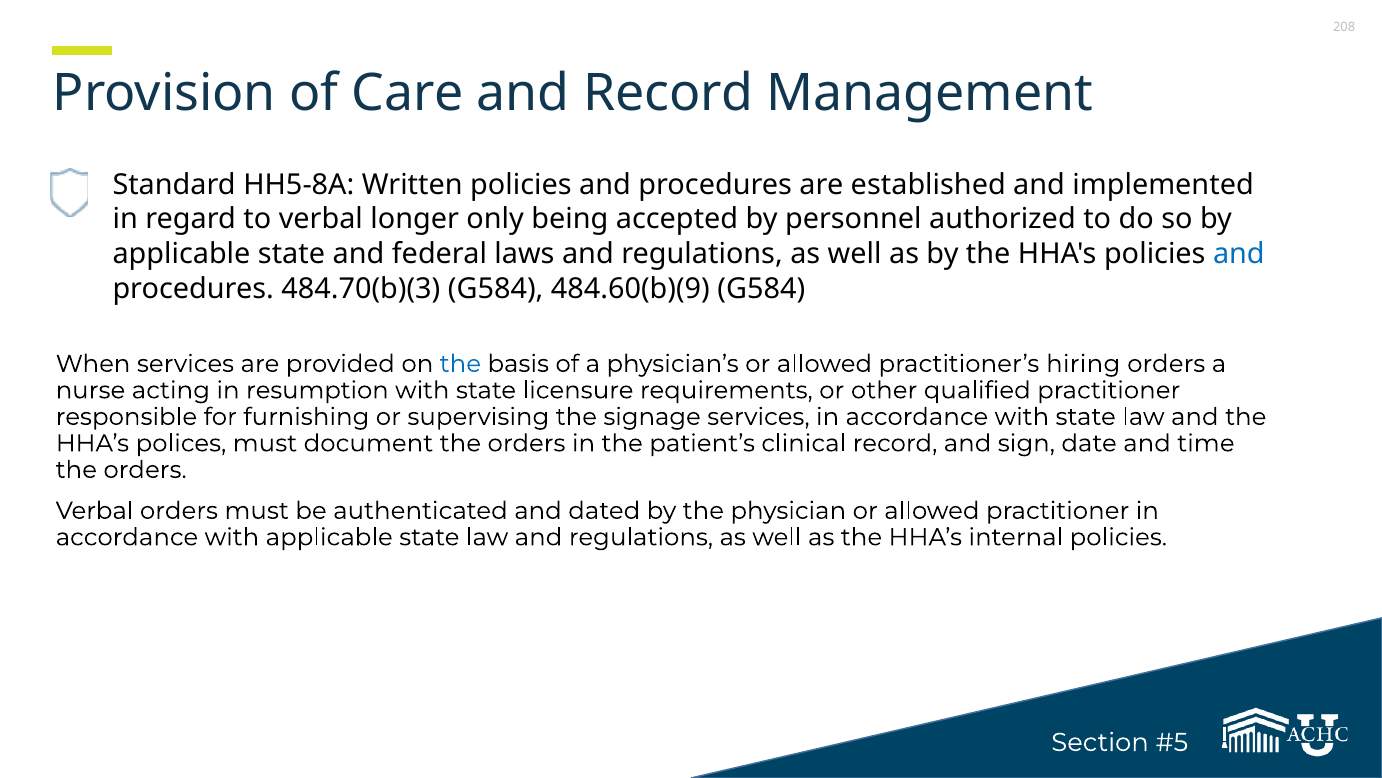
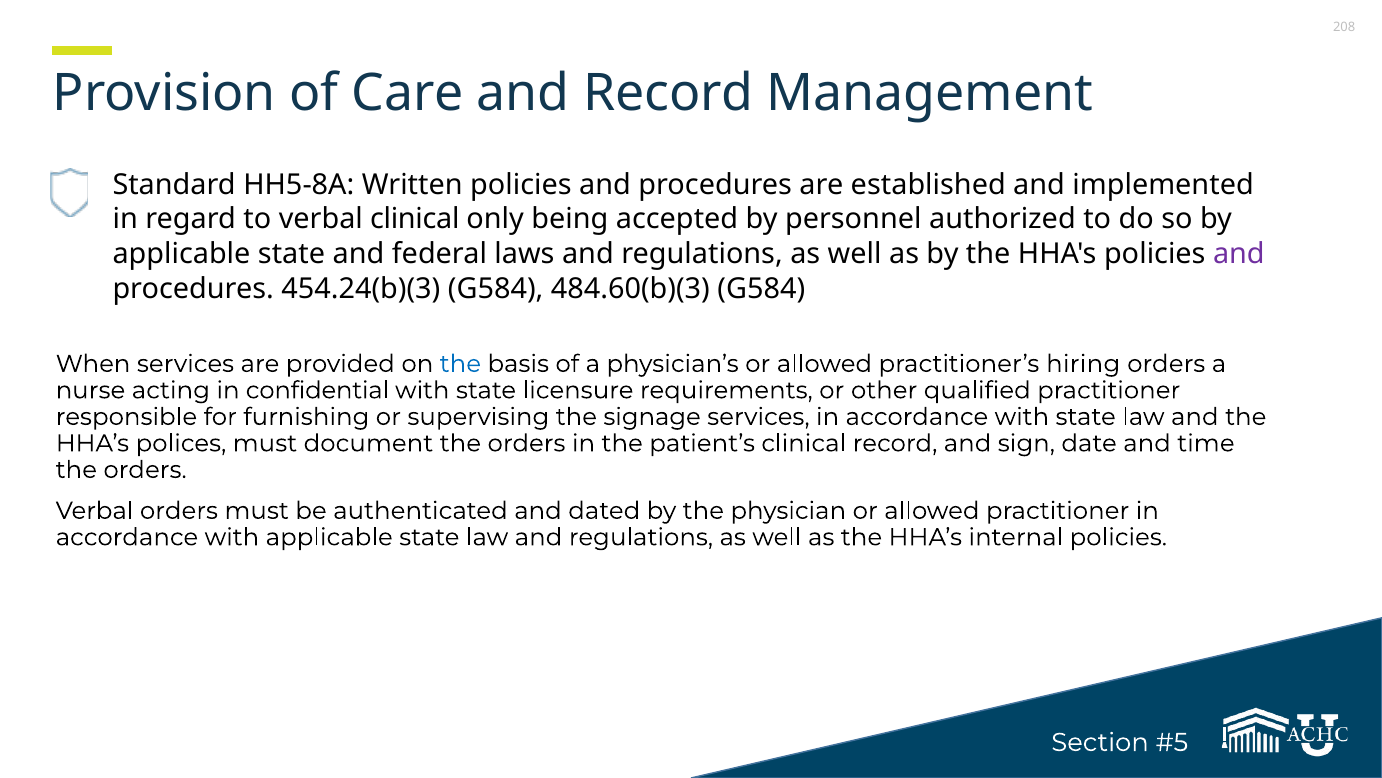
verbal longer: longer -> clinical
and at (1239, 254) colour: blue -> purple
484.70(b)(3: 484.70(b)(3 -> 454.24(b)(3
484.60(b)(9: 484.60(b)(9 -> 484.60(b)(3
resumption: resumption -> confidential
